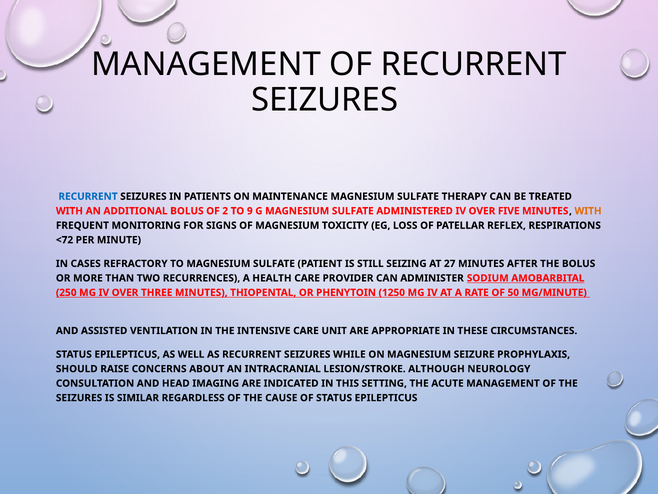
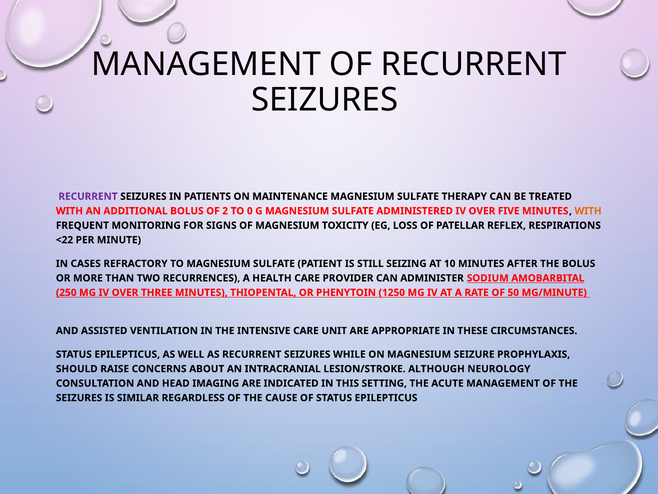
RECURRENT at (88, 196) colour: blue -> purple
9: 9 -> 0
<72: <72 -> <22
27: 27 -> 10
